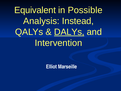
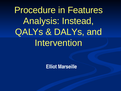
Equivalent: Equivalent -> Procedure
Possible: Possible -> Features
DALYs underline: present -> none
